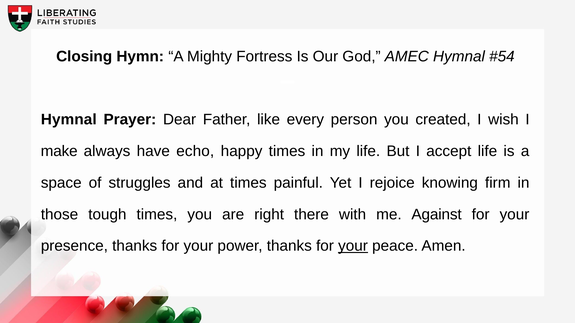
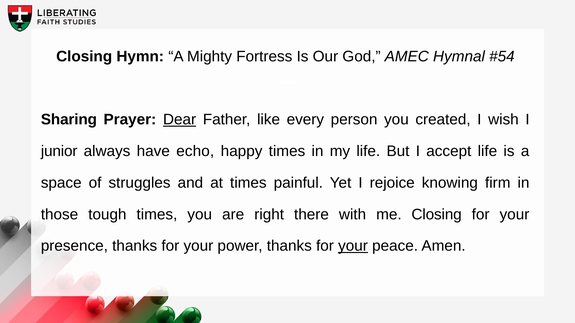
Hymnal at (69, 120): Hymnal -> Sharing
Dear underline: none -> present
make: make -> junior
me Against: Against -> Closing
